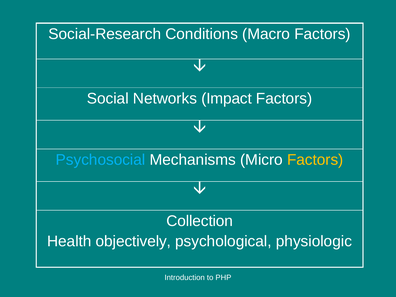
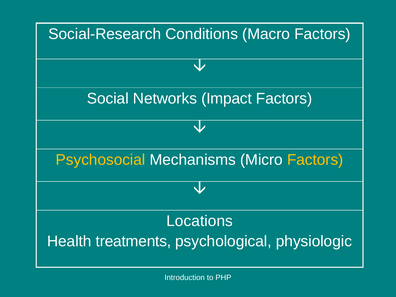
Psychosocial colour: light blue -> yellow
Collection: Collection -> Locations
objectively: objectively -> treatments
